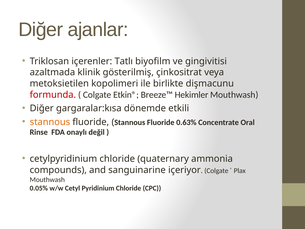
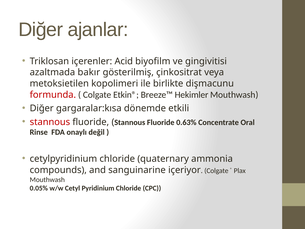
Tatlı: Tatlı -> Acid
klinik: klinik -> bakır
stannous at (50, 122) colour: orange -> red
